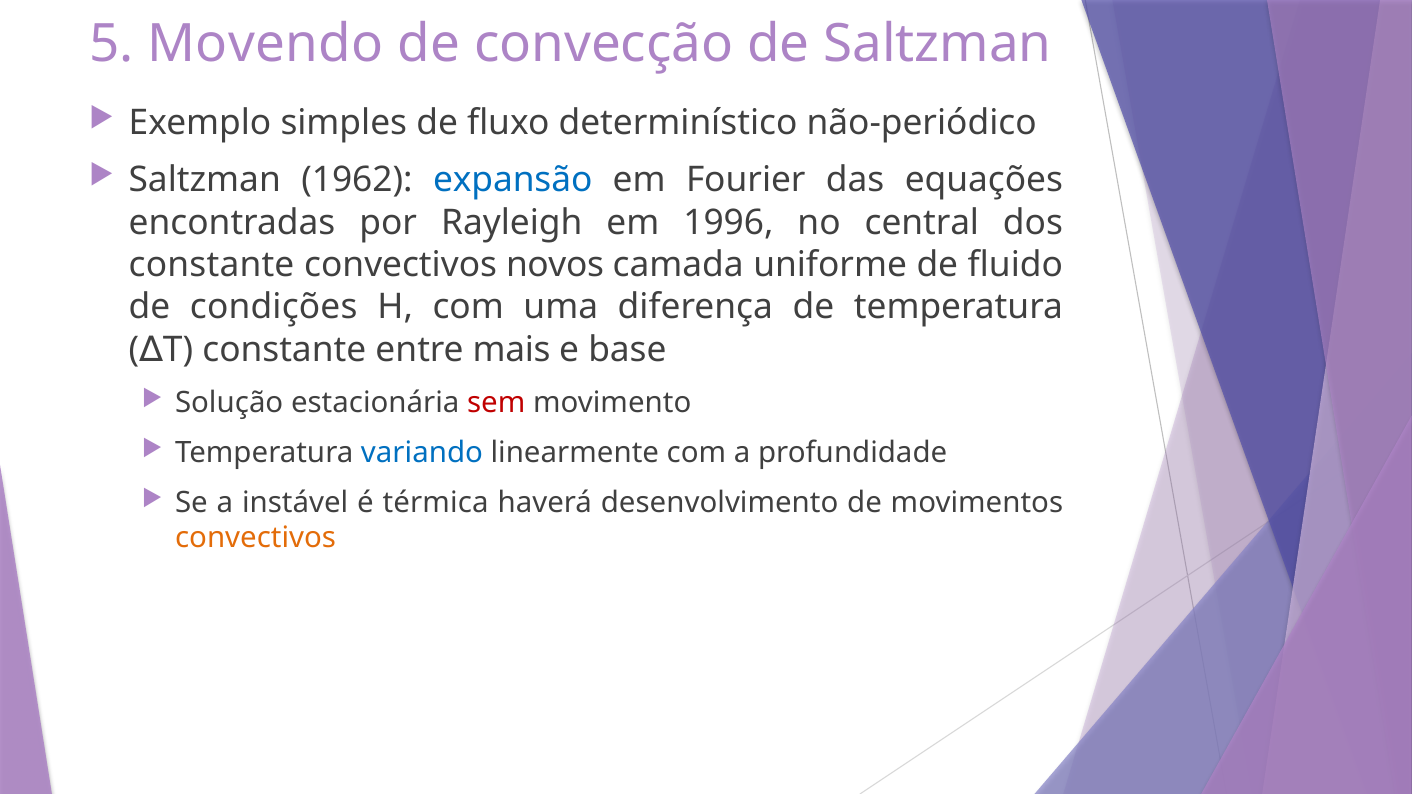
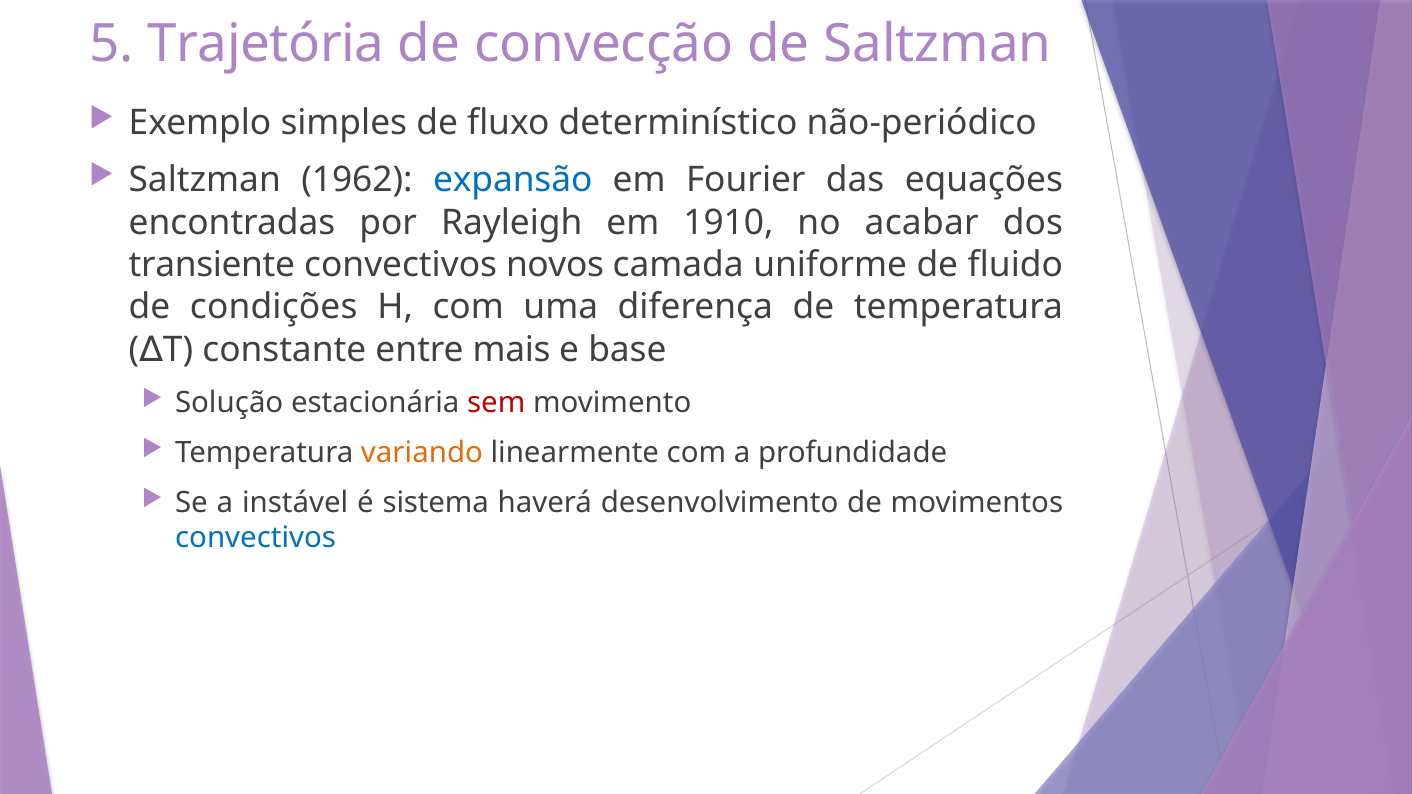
Movendo: Movendo -> Trajetória
1996: 1996 -> 1910
central: central -> acabar
constante at (212, 265): constante -> transiente
variando colour: blue -> orange
térmica: térmica -> sistema
convectivos at (256, 538) colour: orange -> blue
